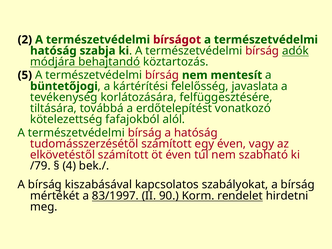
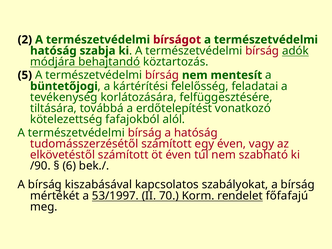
javaslata: javaslata -> feladatai
/79: /79 -> /90
4: 4 -> 6
83/1997: 83/1997 -> 53/1997
90: 90 -> 70
hirdetni: hirdetni -> főfafajú
